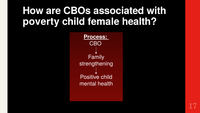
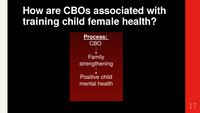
poverty: poverty -> training
